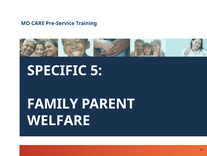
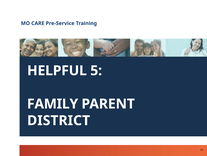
SPECIFIC: SPECIFIC -> HELPFUL
WELFARE: WELFARE -> DISTRICT
